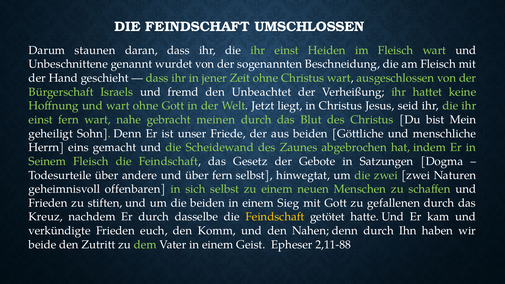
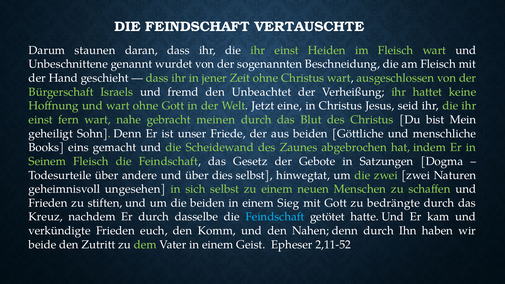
UMSCHLOSSEN: UMSCHLOSSEN -> VERTAUSCHTE
liegt: liegt -> eine
Herrn: Herrn -> Books
über fern: fern -> dies
offenbaren: offenbaren -> ungesehen
gefallenen: gefallenen -> bedrängte
Feindschaft at (275, 217) colour: yellow -> light blue
2,11-88: 2,11-88 -> 2,11-52
